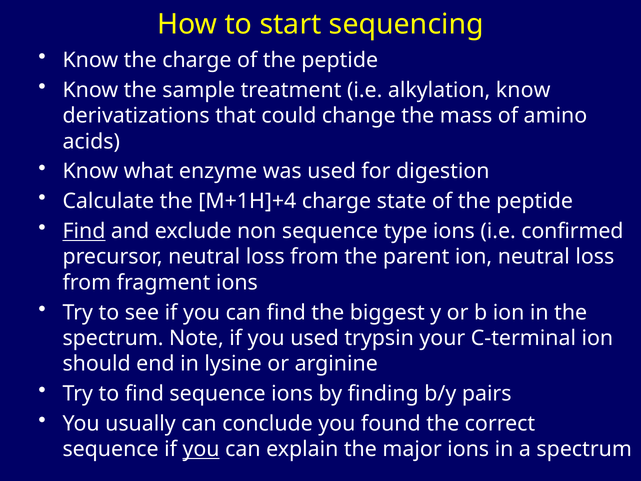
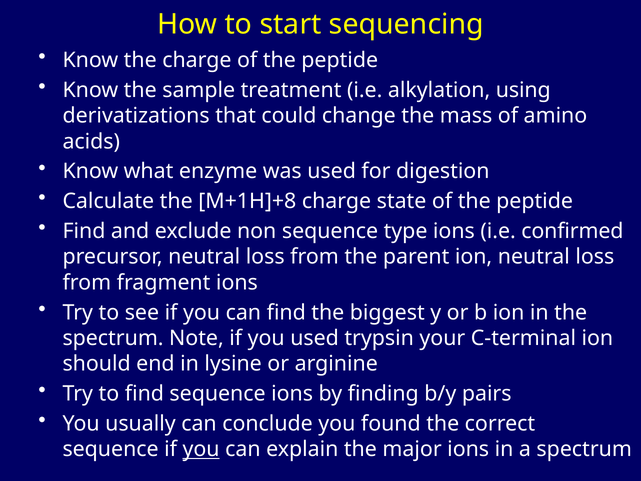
alkylation know: know -> using
M+1H]+4: M+1H]+4 -> M+1H]+8
Find at (84, 231) underline: present -> none
